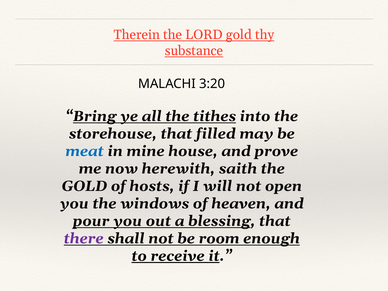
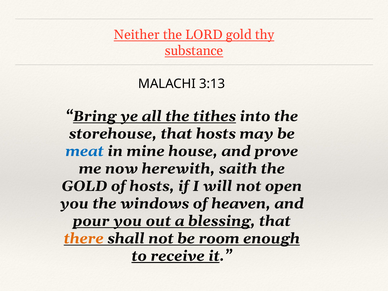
Therein: Therein -> Neither
3:20: 3:20 -> 3:13
that filled: filled -> hosts
there colour: purple -> orange
